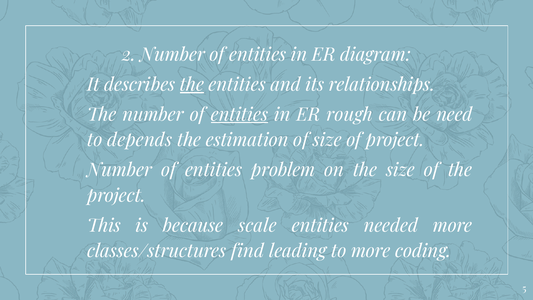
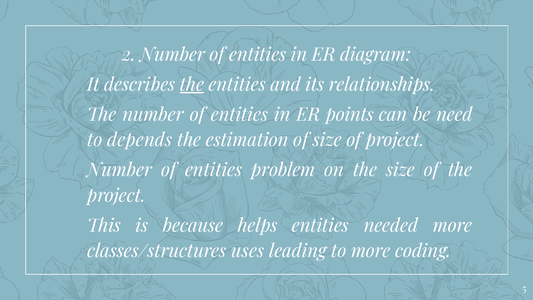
entities at (239, 115) underline: present -> none
rough: rough -> points
scale: scale -> helps
find: find -> uses
